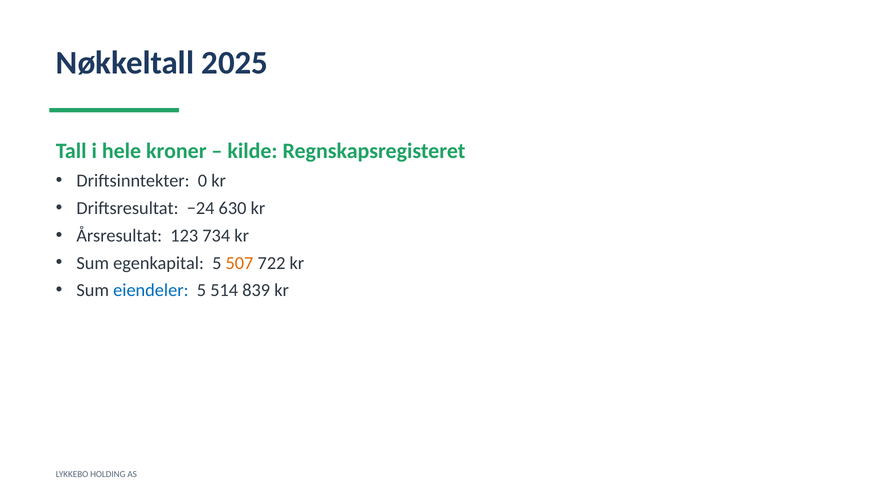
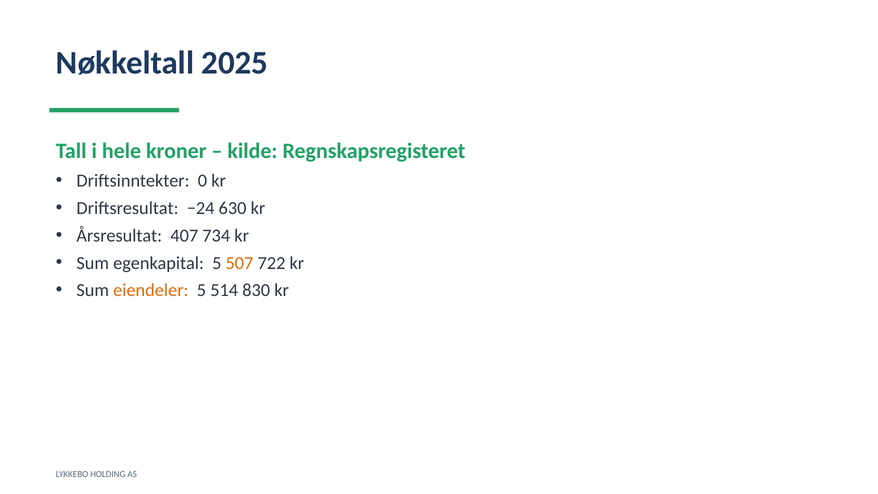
123: 123 -> 407
eiendeler colour: blue -> orange
839: 839 -> 830
